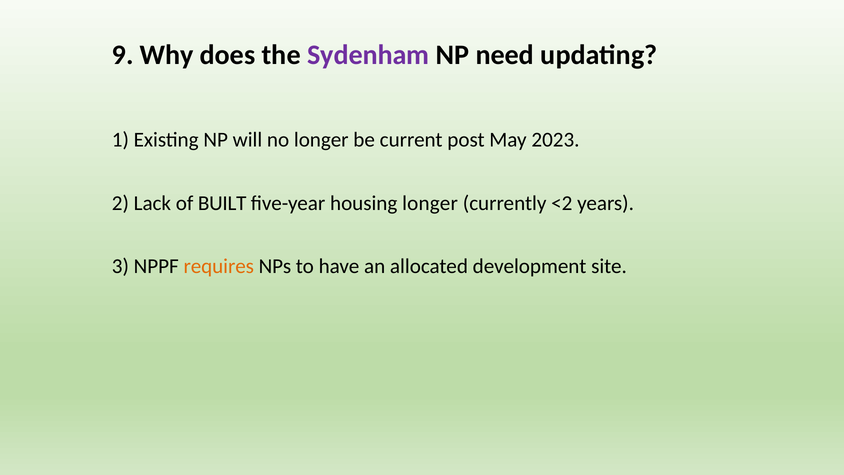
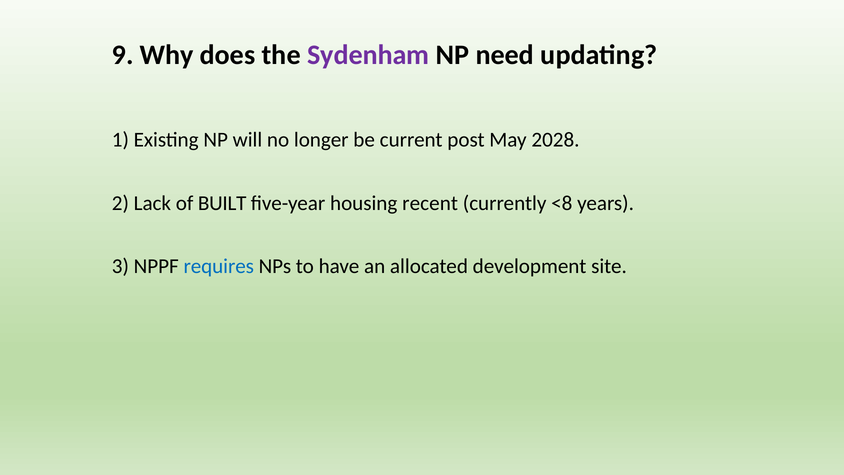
2023: 2023 -> 2028
housing longer: longer -> recent
<2: <2 -> <8
requires colour: orange -> blue
